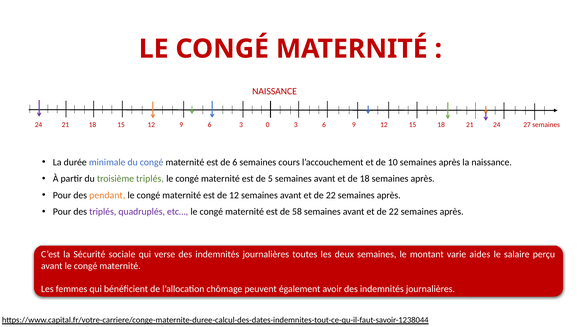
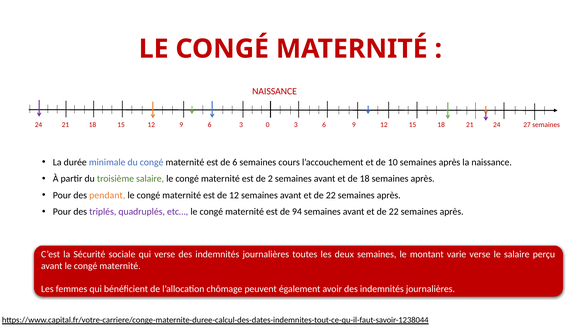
troisième triplés: triplés -> salaire
5: 5 -> 2
58: 58 -> 94
varie aides: aides -> verse
